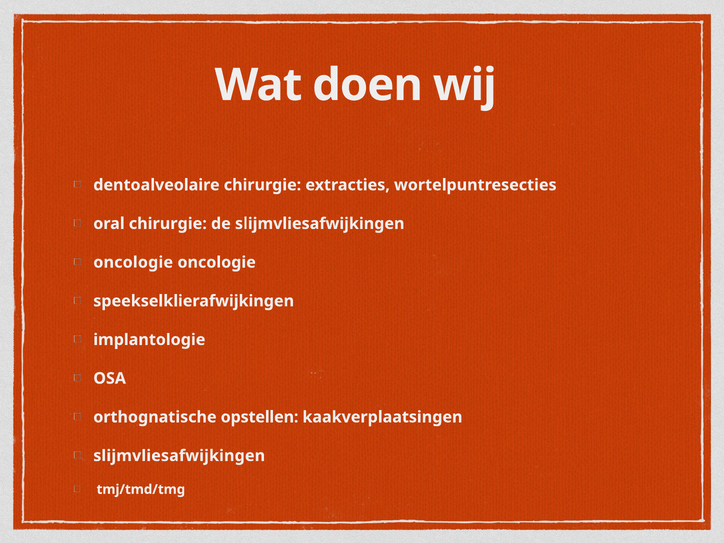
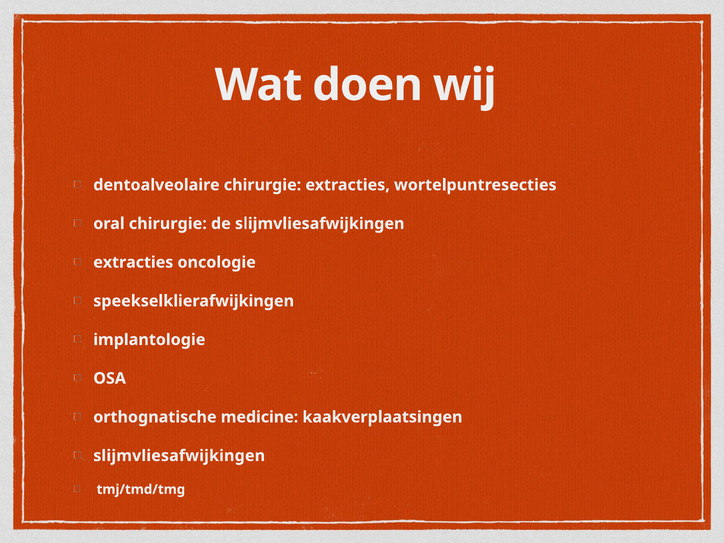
oncologie at (133, 262): oncologie -> extracties
opstellen: opstellen -> medicine
